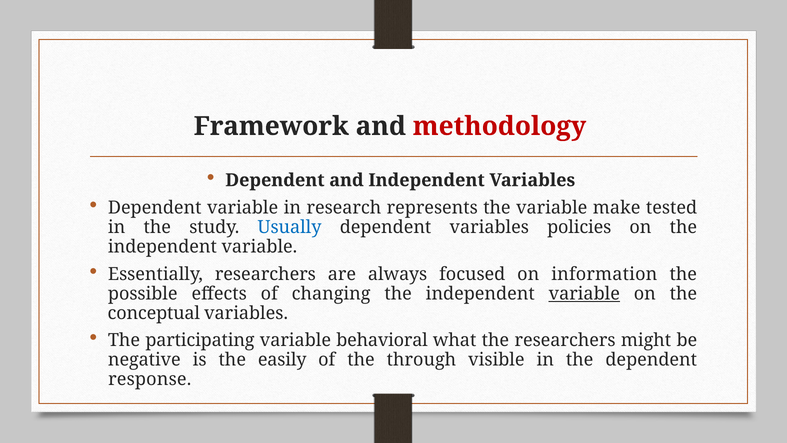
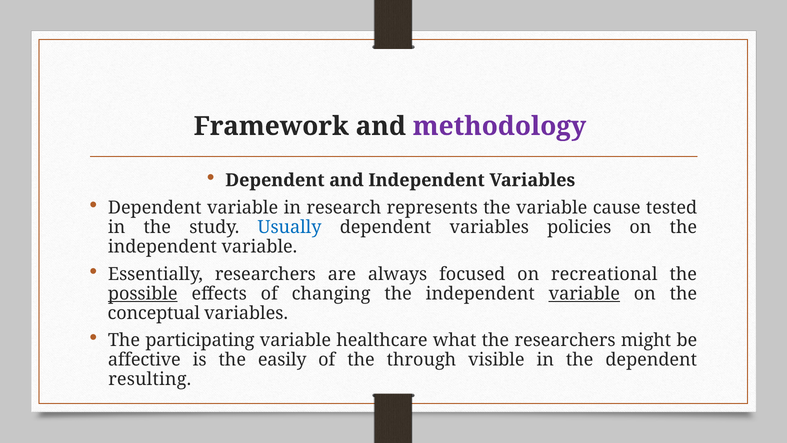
methodology colour: red -> purple
make: make -> cause
information: information -> recreational
possible underline: none -> present
behavioral: behavioral -> healthcare
negative: negative -> affective
response: response -> resulting
